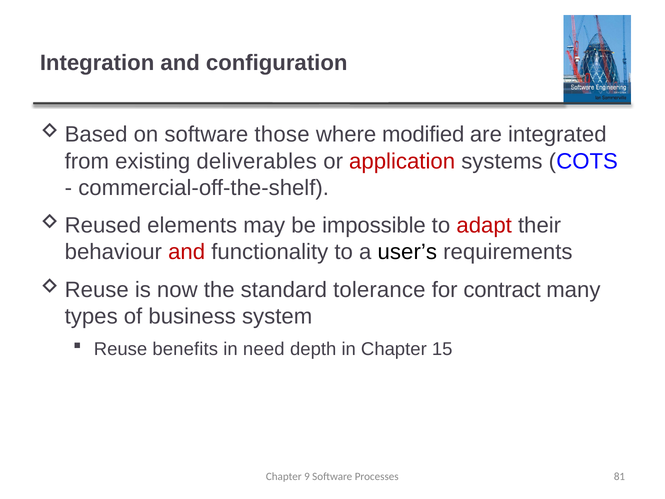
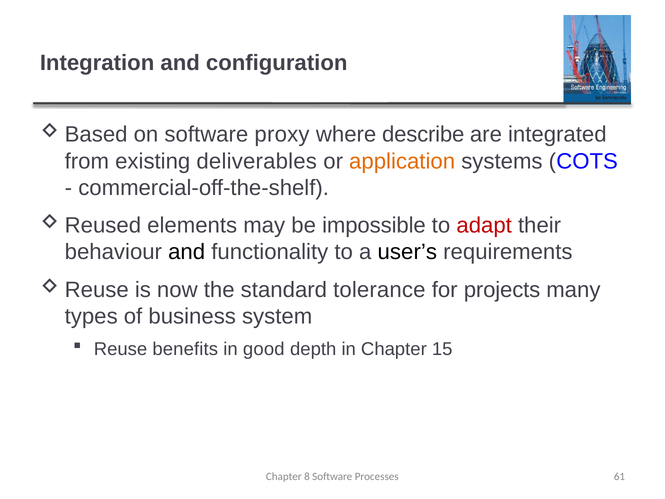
those: those -> proxy
modified: modified -> describe
application colour: red -> orange
and at (187, 252) colour: red -> black
contract: contract -> projects
need: need -> good
9: 9 -> 8
81: 81 -> 61
